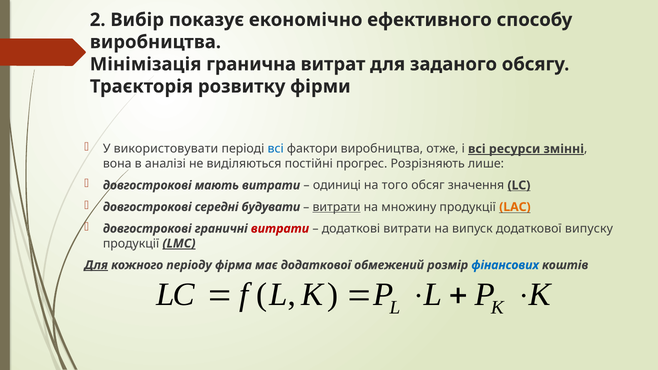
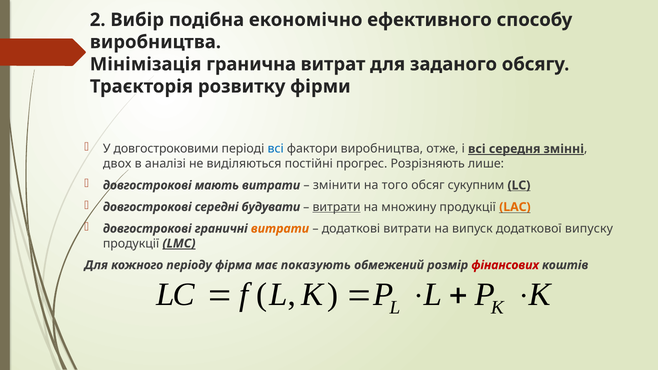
показує: показує -> подібна
використовувати: використовувати -> довгостроковими
ресурси: ресурси -> середня
вона: вона -> двох
одиниці: одиниці -> змінити
значення: значення -> сукупним
витрати at (280, 229) colour: red -> orange
Для at (96, 265) underline: present -> none
має додаткової: додаткової -> показують
фінансових colour: blue -> red
